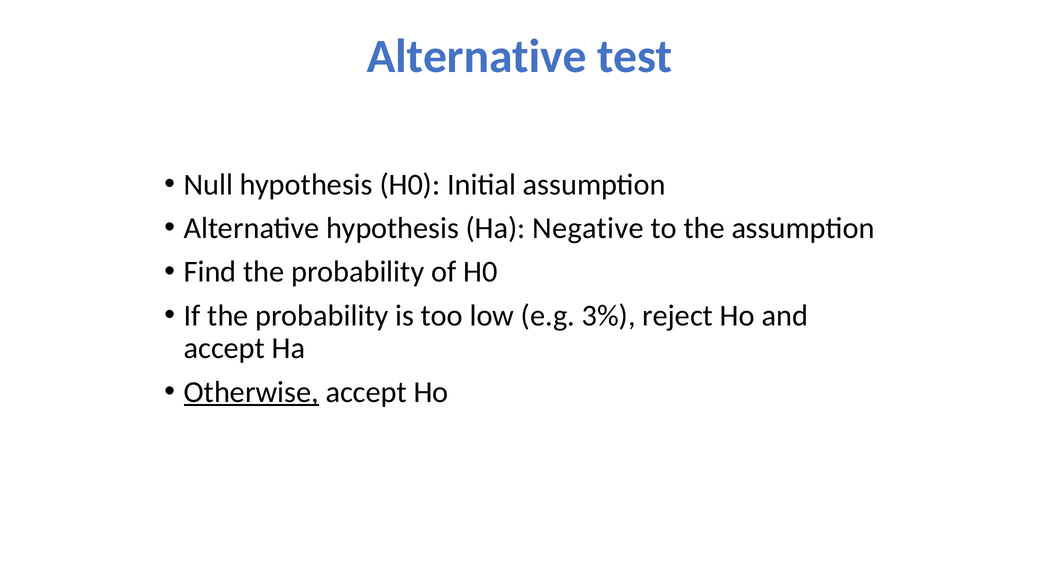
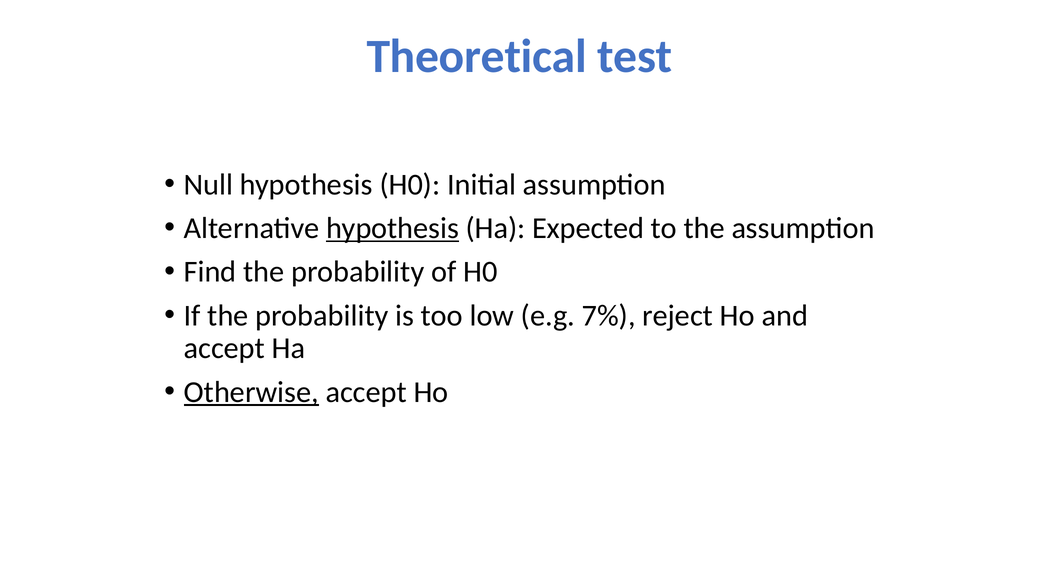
Alternative at (477, 56): Alternative -> Theoretical
hypothesis at (392, 228) underline: none -> present
Negative: Negative -> Expected
3%: 3% -> 7%
